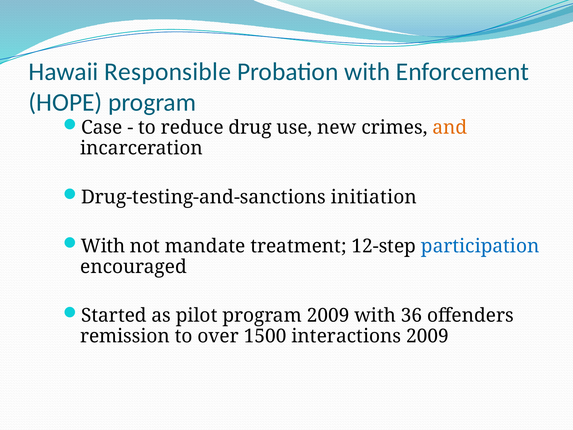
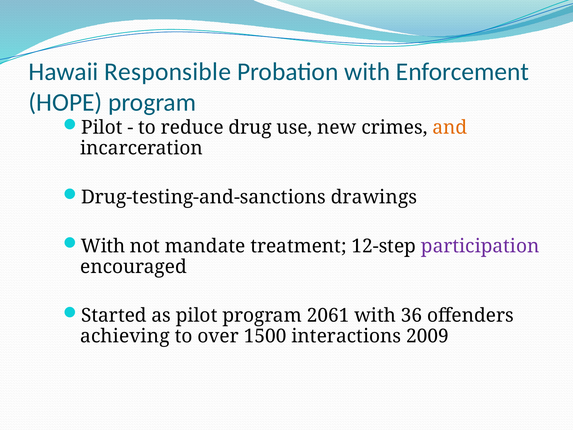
Case at (102, 128): Case -> Pilot
initiation: initiation -> drawings
participation colour: blue -> purple
program 2009: 2009 -> 2061
remission: remission -> achieving
